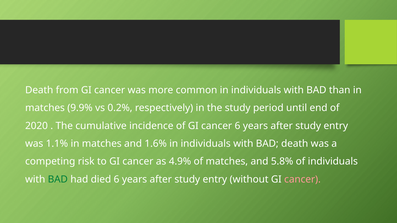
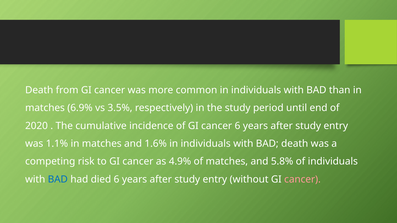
9.9%: 9.9% -> 6.9%
0.2%: 0.2% -> 3.5%
BAD at (58, 180) colour: green -> blue
